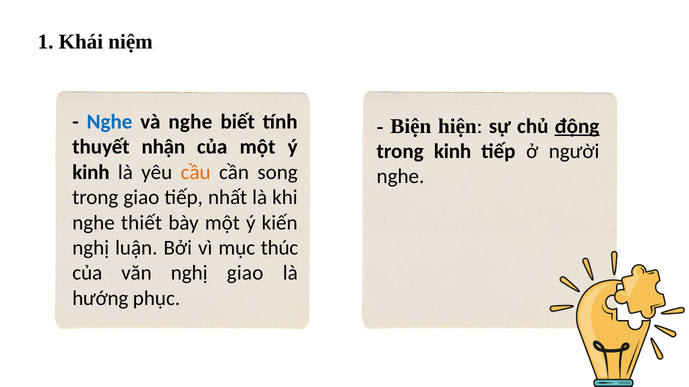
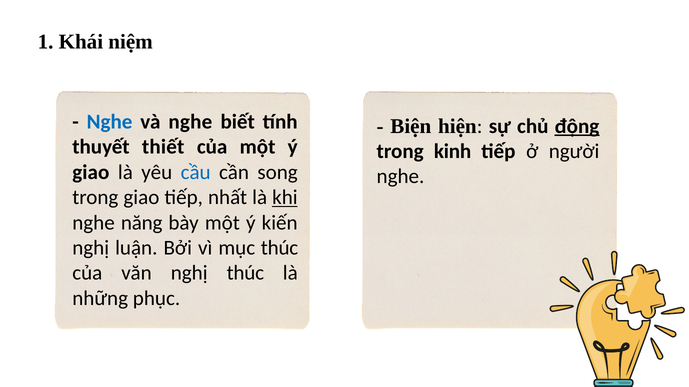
nhận: nhận -> thiết
kinh at (91, 172): kinh -> giao
cầu colour: orange -> blue
khi underline: none -> present
thiết: thiết -> năng
nghị giao: giao -> thúc
hướng: hướng -> những
